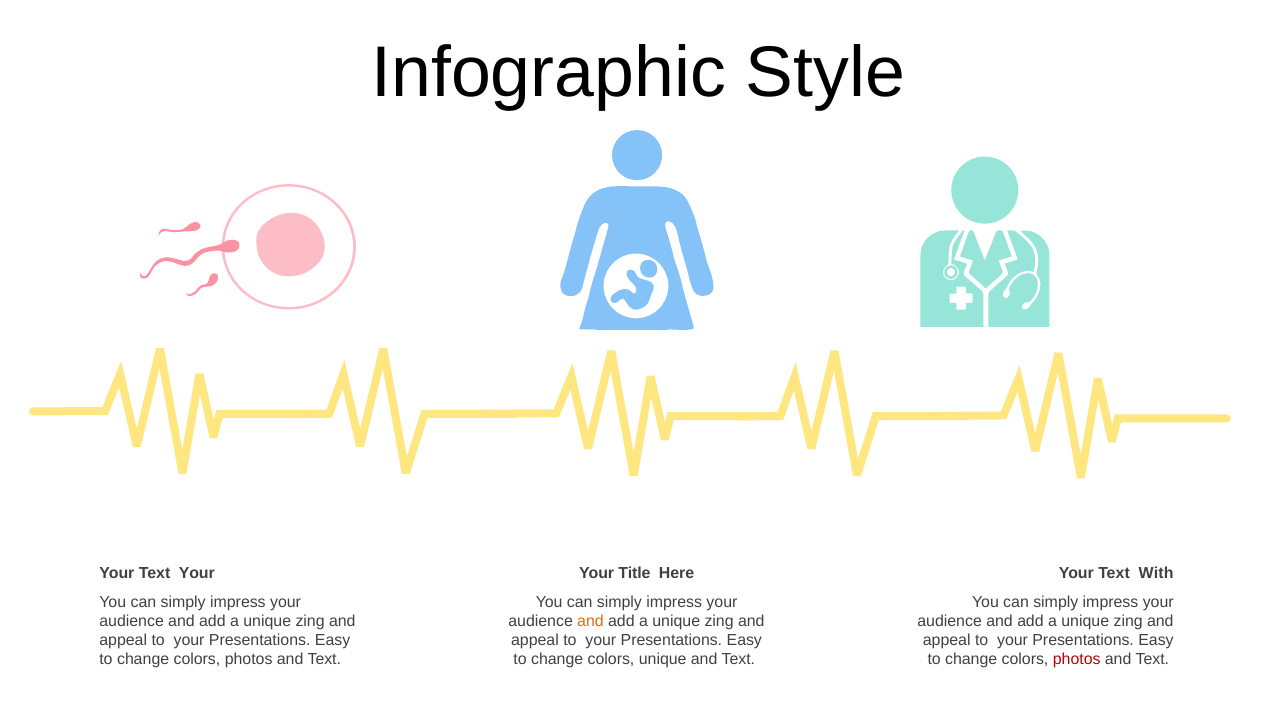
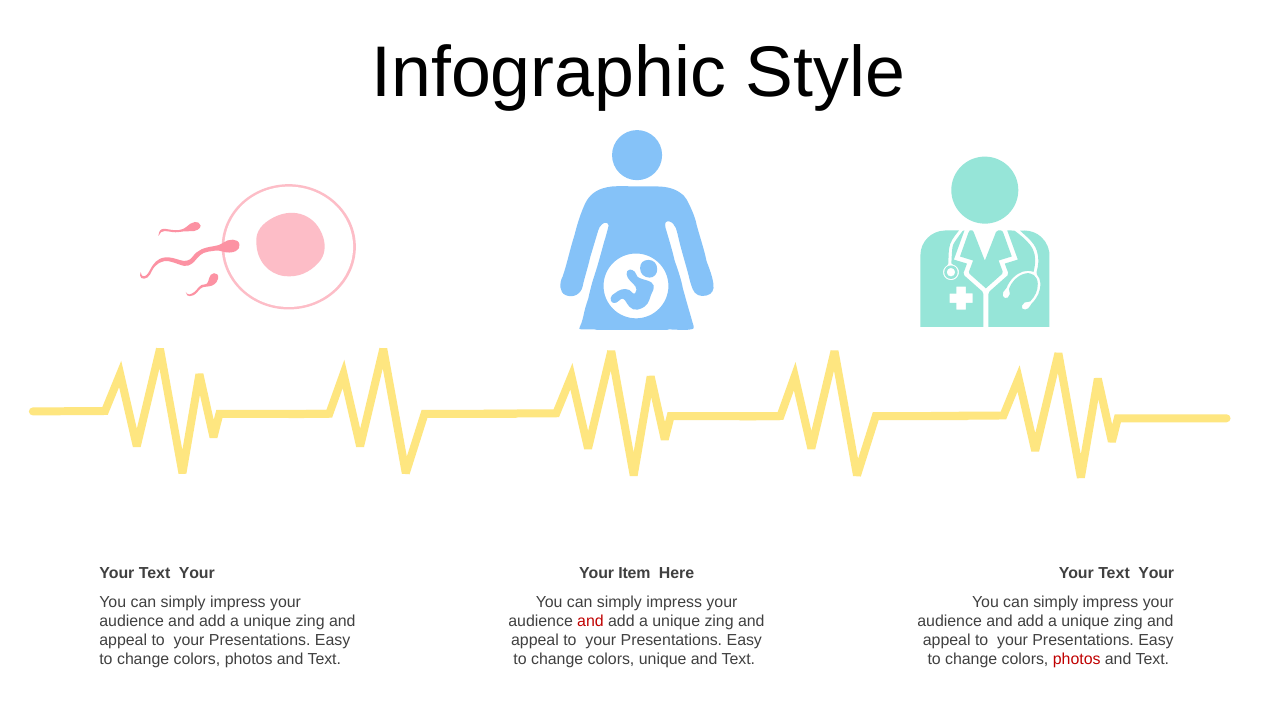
Title: Title -> Item
With at (1156, 573): With -> Your
and at (591, 621) colour: orange -> red
